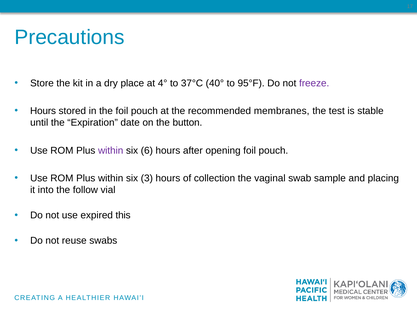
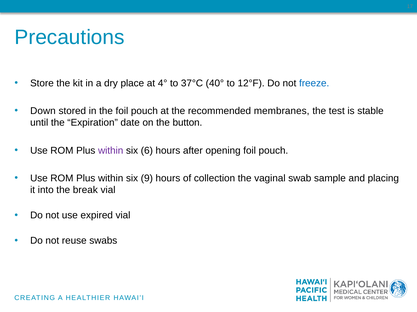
95°F: 95°F -> 12°F
freeze colour: purple -> blue
Hours at (43, 111): Hours -> Down
3: 3 -> 9
follow: follow -> break
expired this: this -> vial
